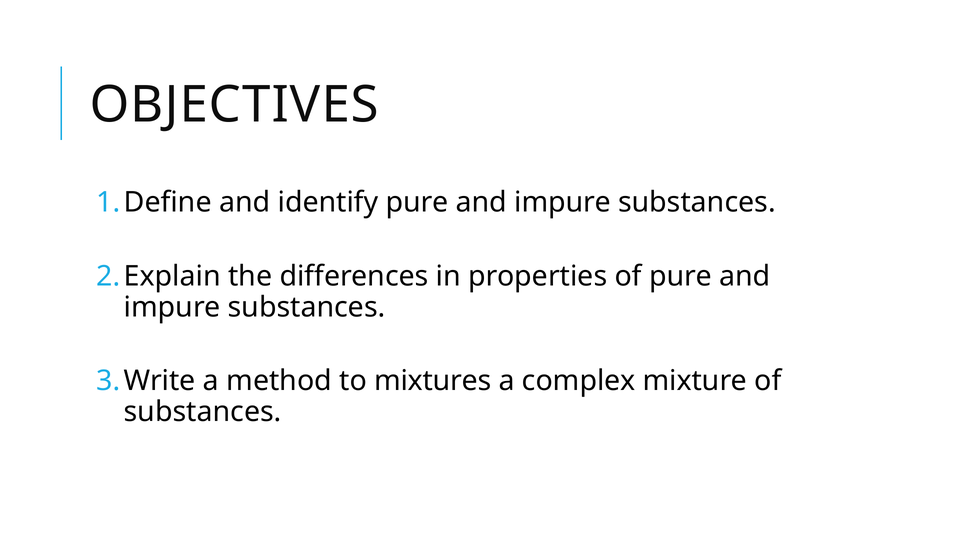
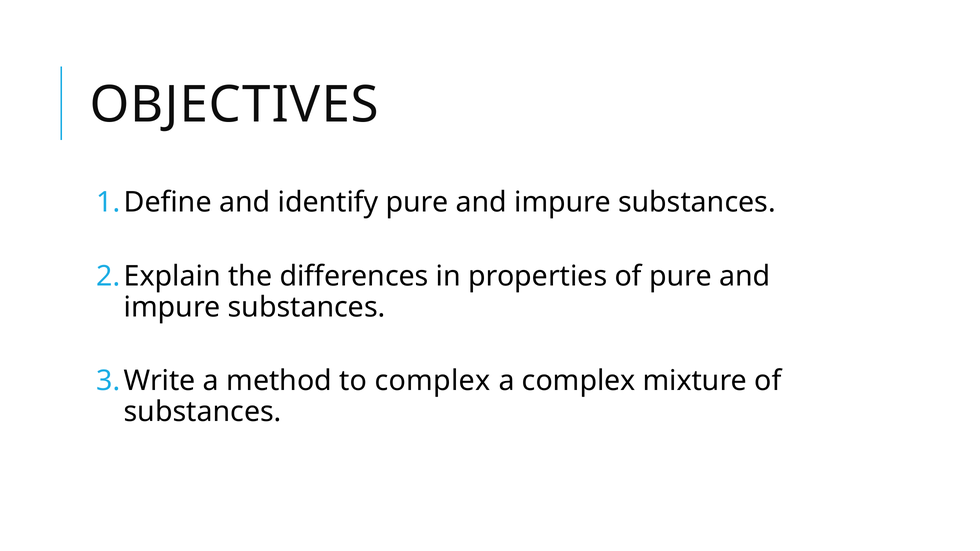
to mixtures: mixtures -> complex
